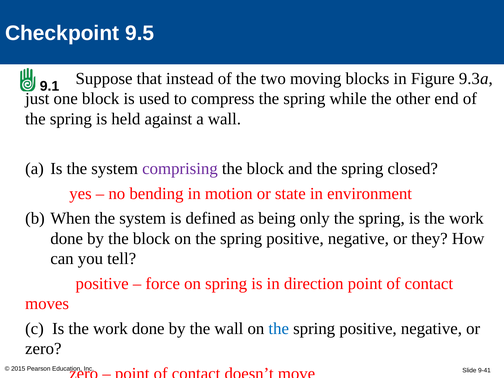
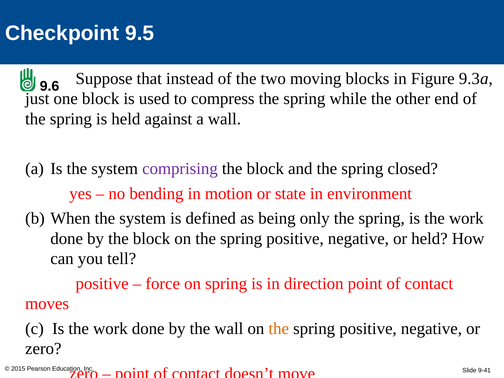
9.1: 9.1 -> 9.6
or they: they -> held
the at (279, 329) colour: blue -> orange
